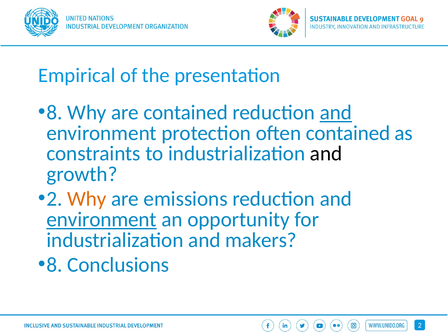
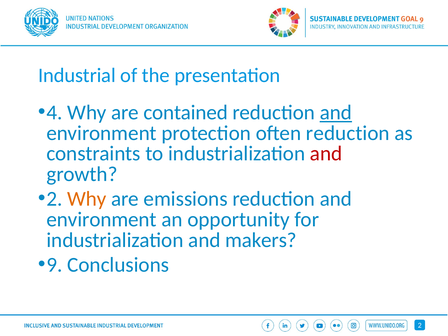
Empirical: Empirical -> Industrial
8 at (54, 112): 8 -> 4
often contained: contained -> reduction
and at (326, 154) colour: black -> red
environment at (102, 220) underline: present -> none
8 at (54, 265): 8 -> 9
